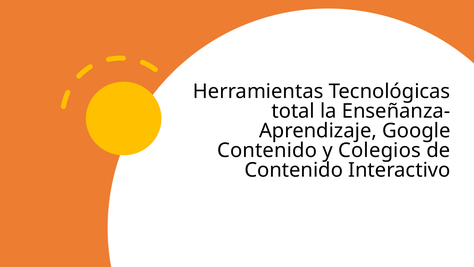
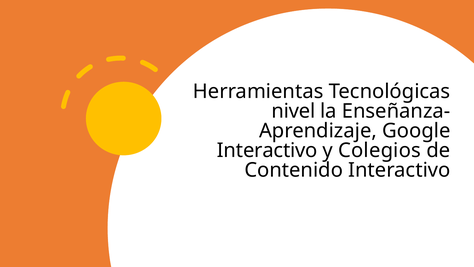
total: total -> nivel
Contenido at (267, 150): Contenido -> Interactivo
